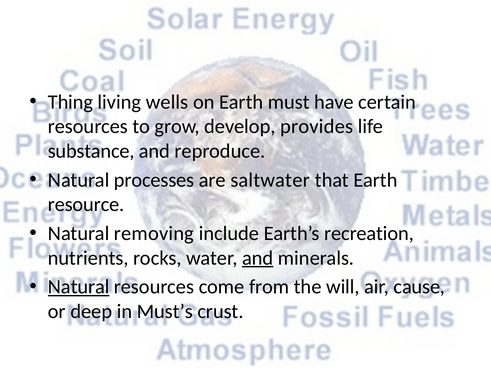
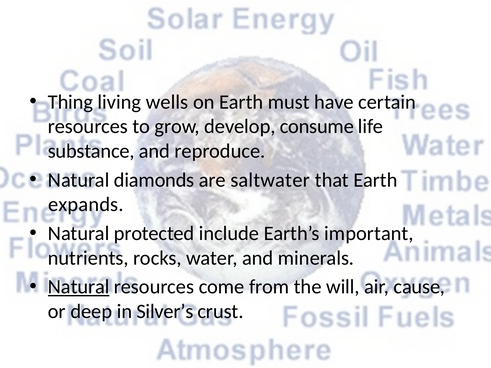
provides: provides -> consume
processes: processes -> diamonds
resource: resource -> expands
removing: removing -> protected
recreation: recreation -> important
and at (258, 258) underline: present -> none
Must’s: Must’s -> Silver’s
